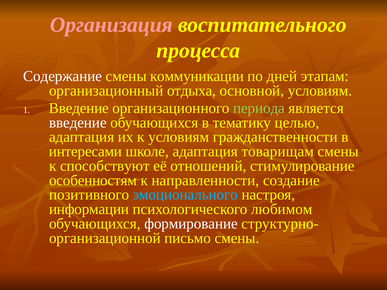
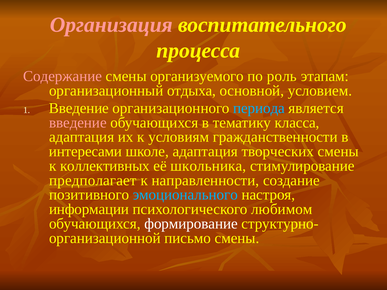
Содержание colour: white -> pink
коммуникации: коммуникации -> организуемого
дней: дней -> роль
основной условиям: условиям -> условием
периода colour: light green -> light blue
введение at (78, 123) colour: white -> pink
целью: целью -> класса
товарищам: товарищам -> творческих
способствуют: способствуют -> коллективных
отношений: отношений -> школьника
особенностям: особенностям -> предполагает
